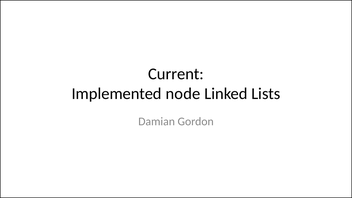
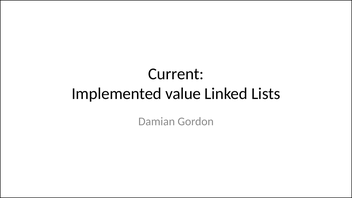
node: node -> value
